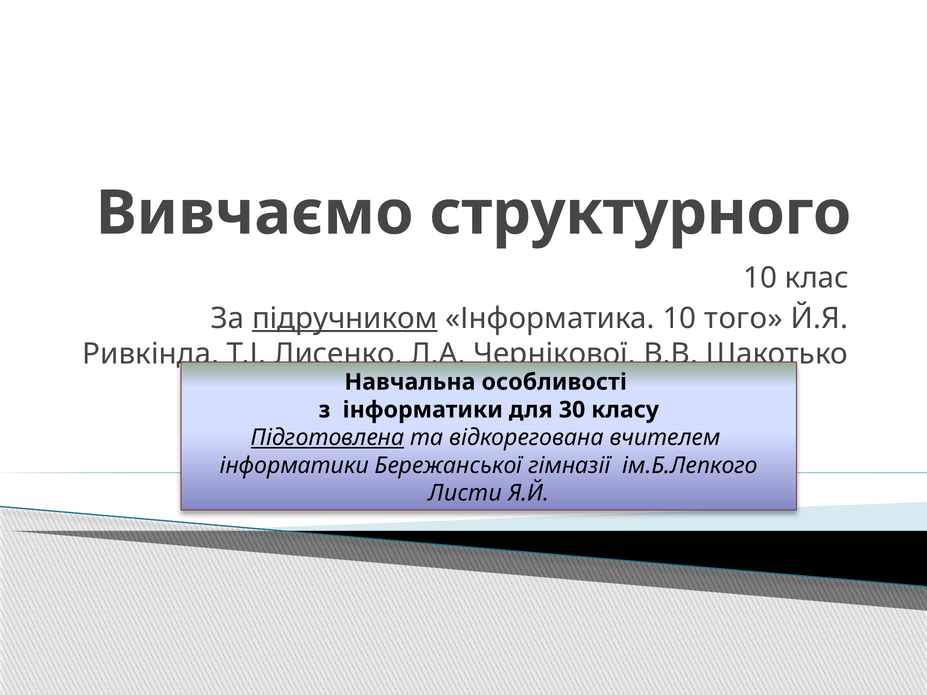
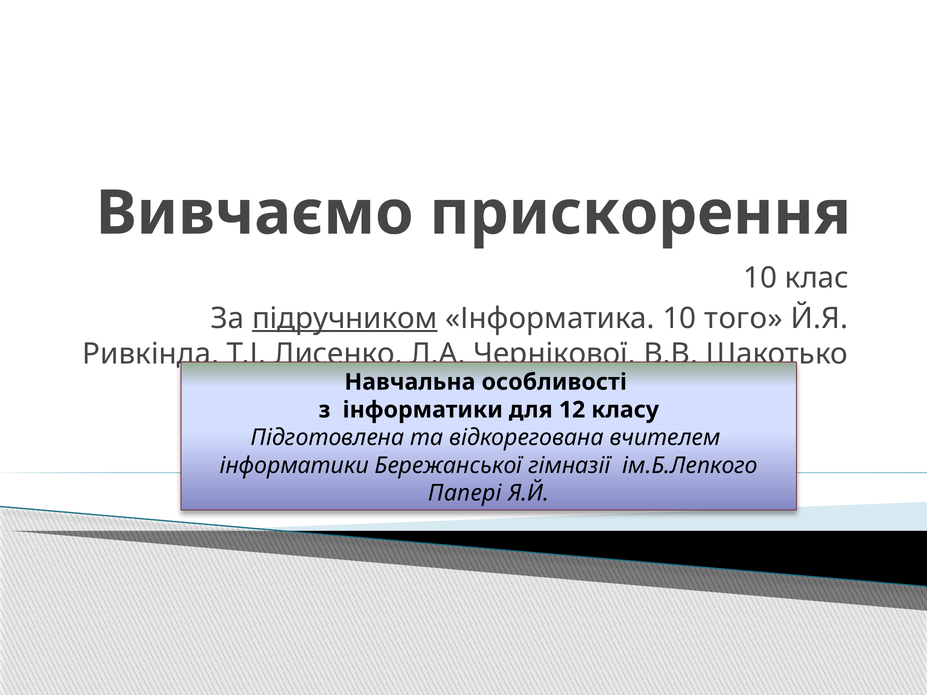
структурного: структурного -> прискорення
30: 30 -> 12
Підготовлена underline: present -> none
Листи: Листи -> Папері
